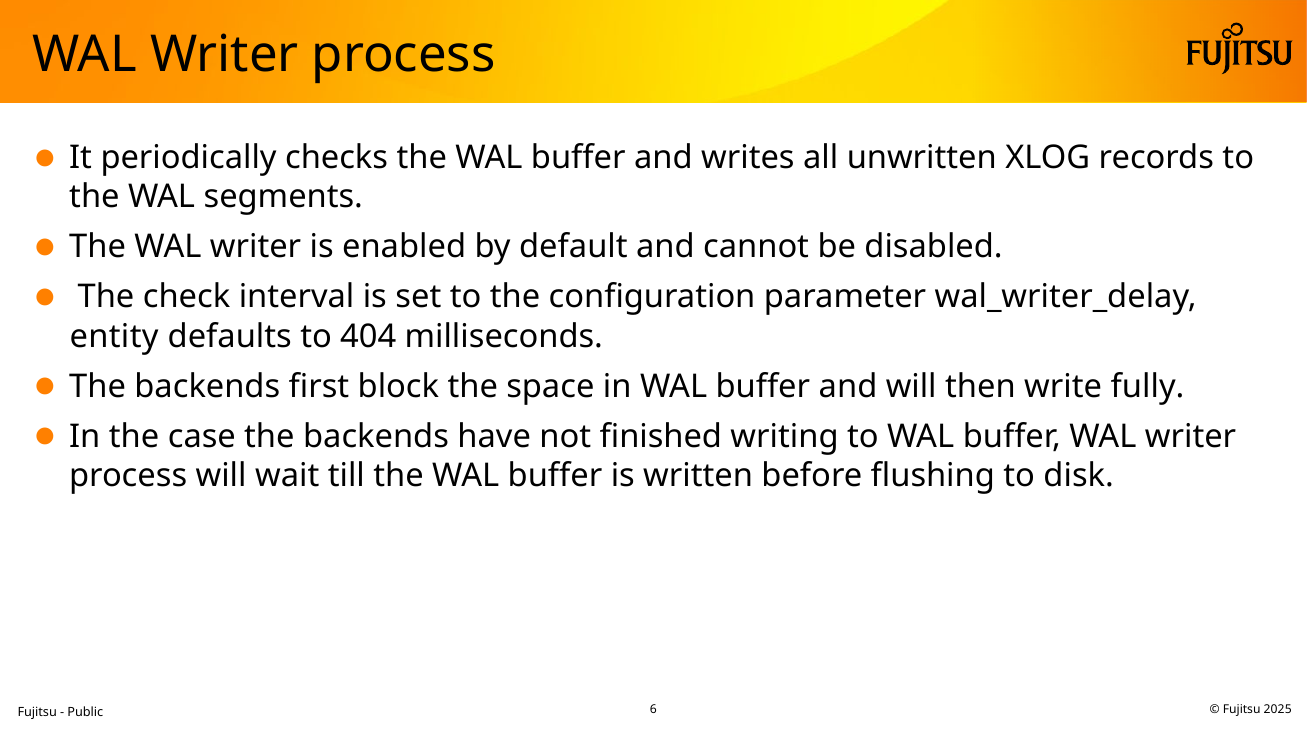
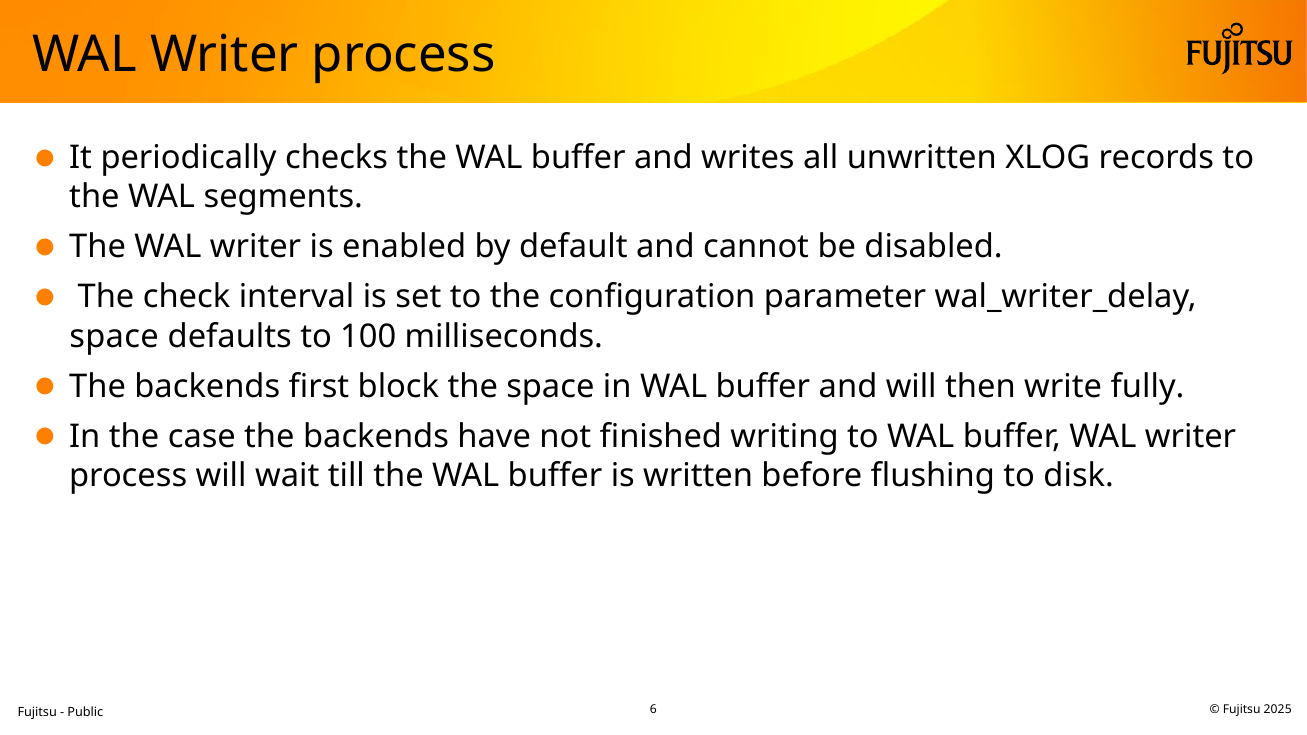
entity at (114, 336): entity -> space
404: 404 -> 100
